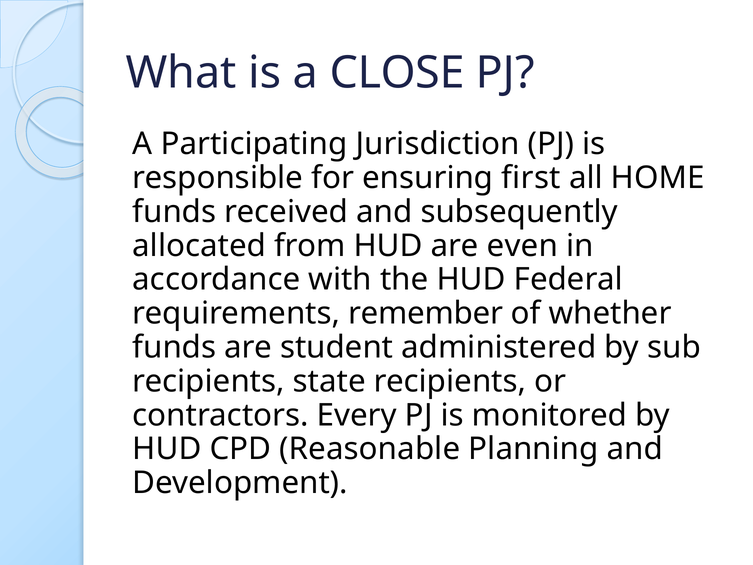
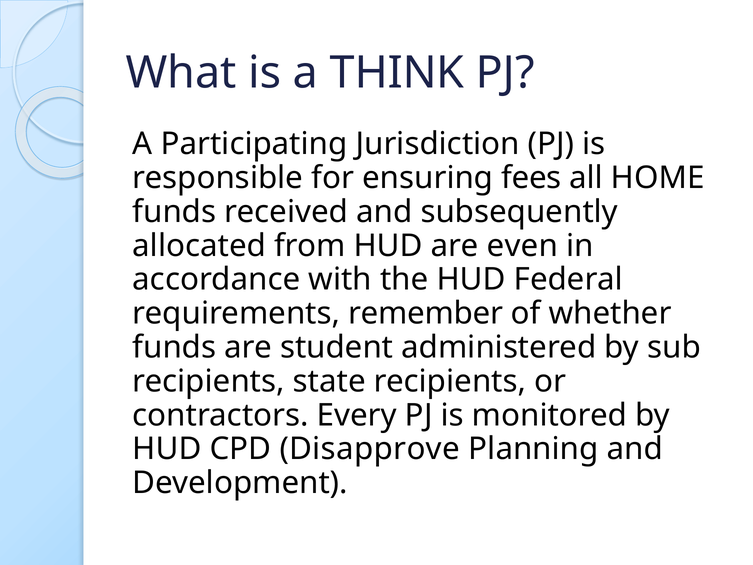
CLOSE: CLOSE -> THINK
first: first -> fees
Reasonable: Reasonable -> Disapprove
